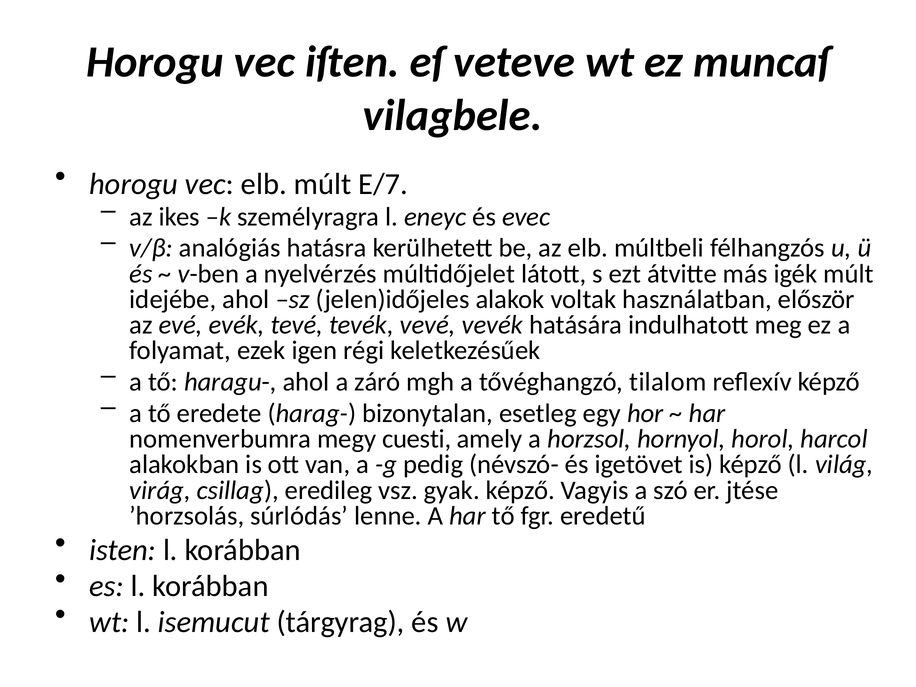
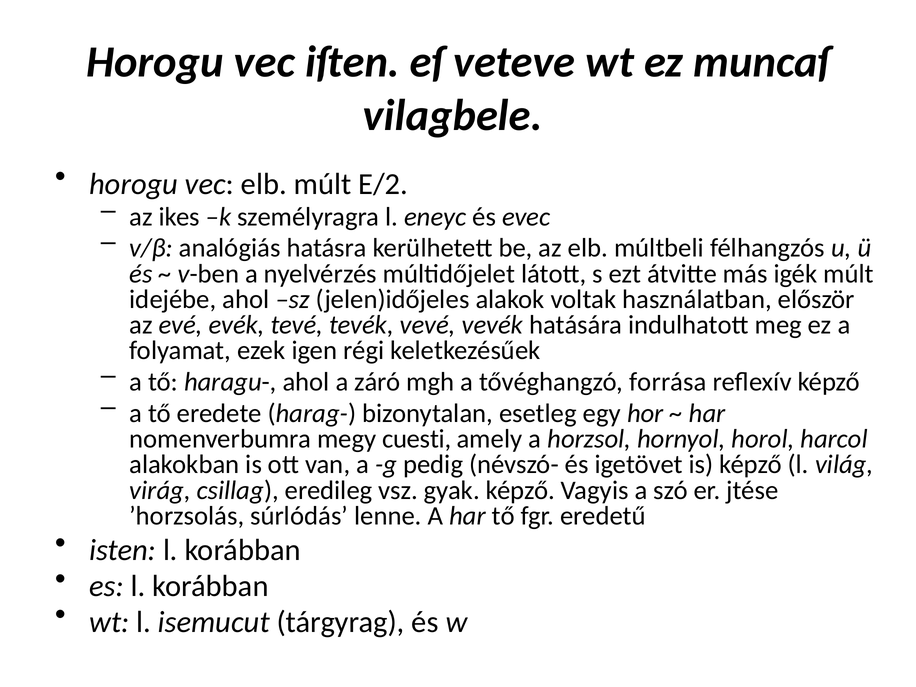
E/7: E/7 -> E/2
tilalom: tilalom -> forrása
